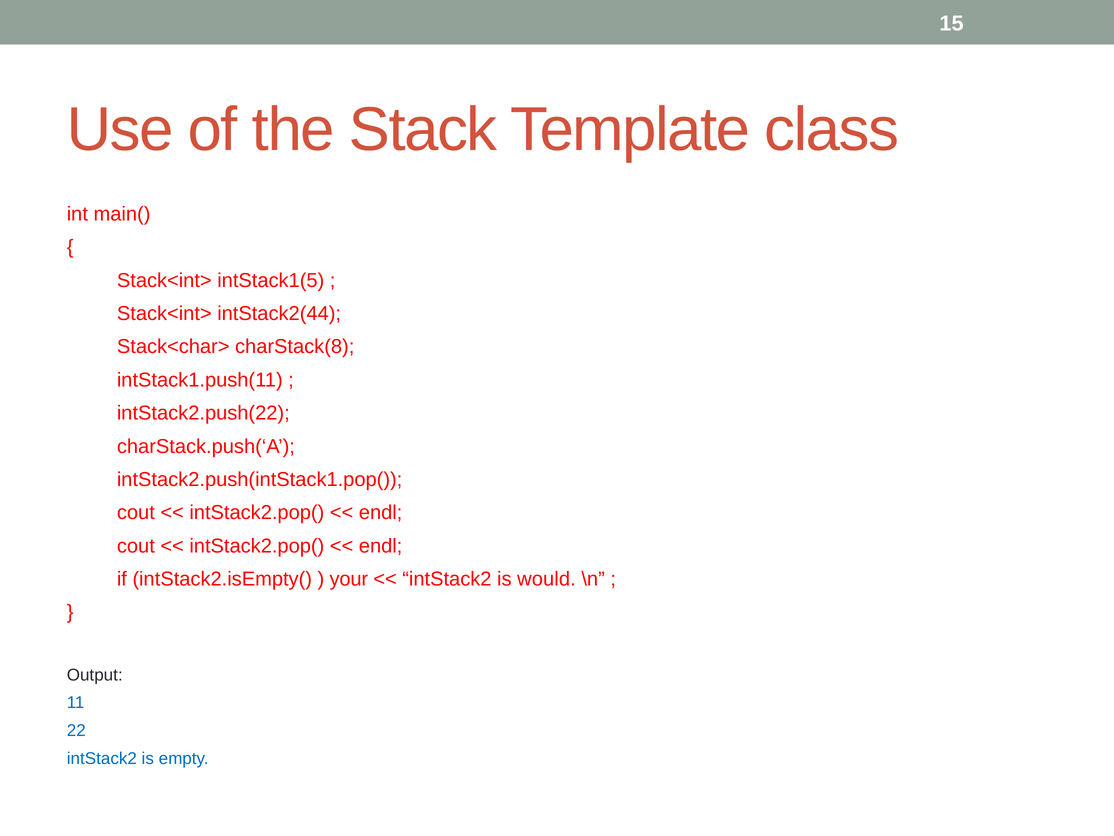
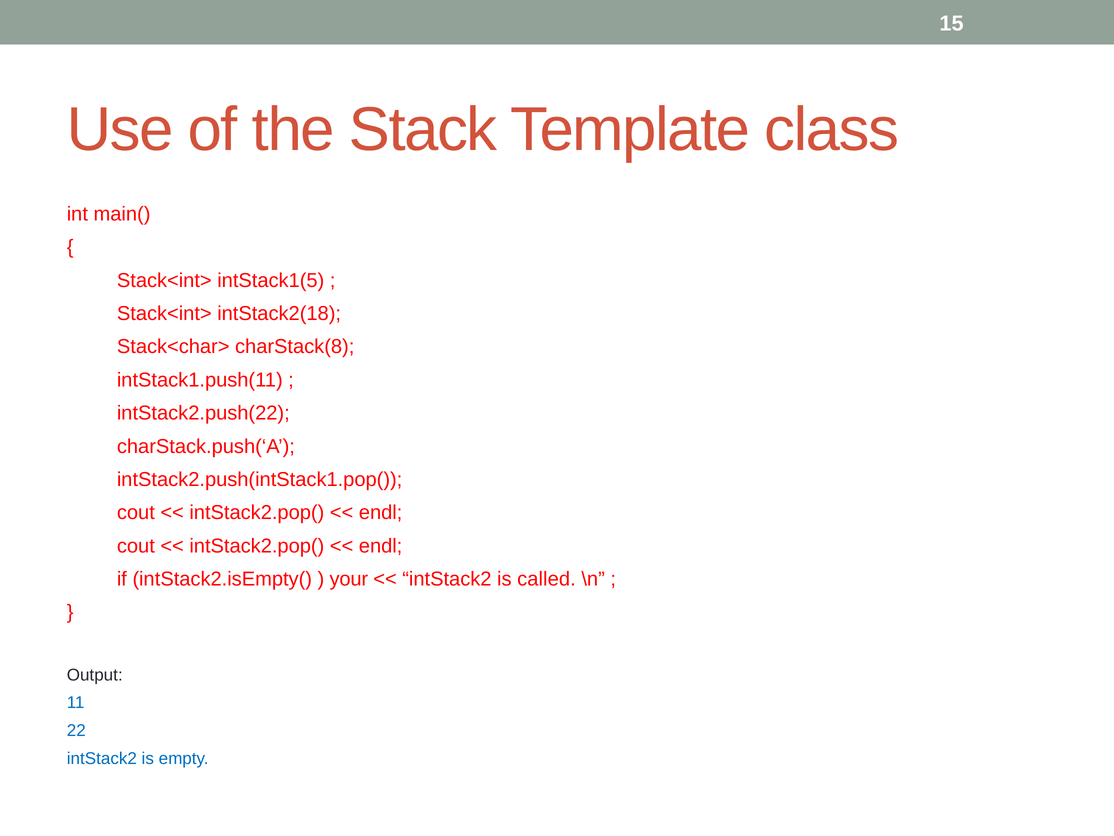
intStack2(44: intStack2(44 -> intStack2(18
would: would -> called
